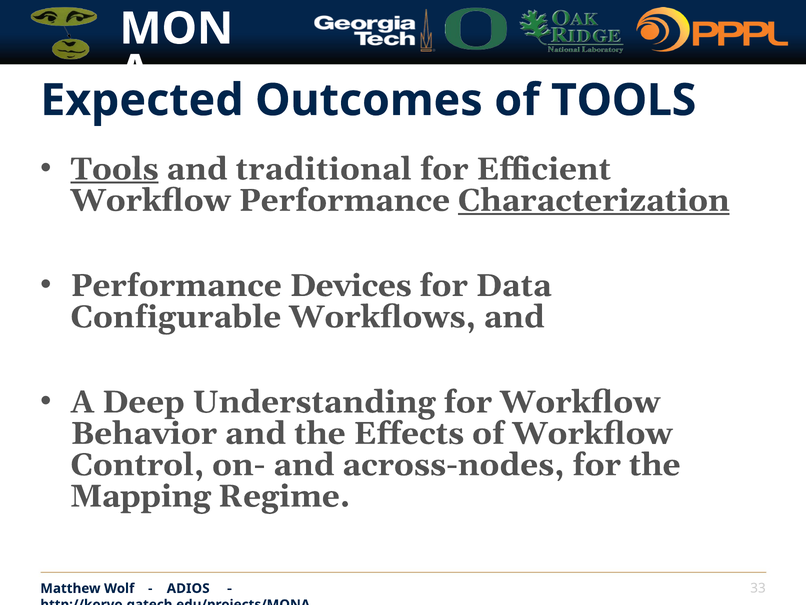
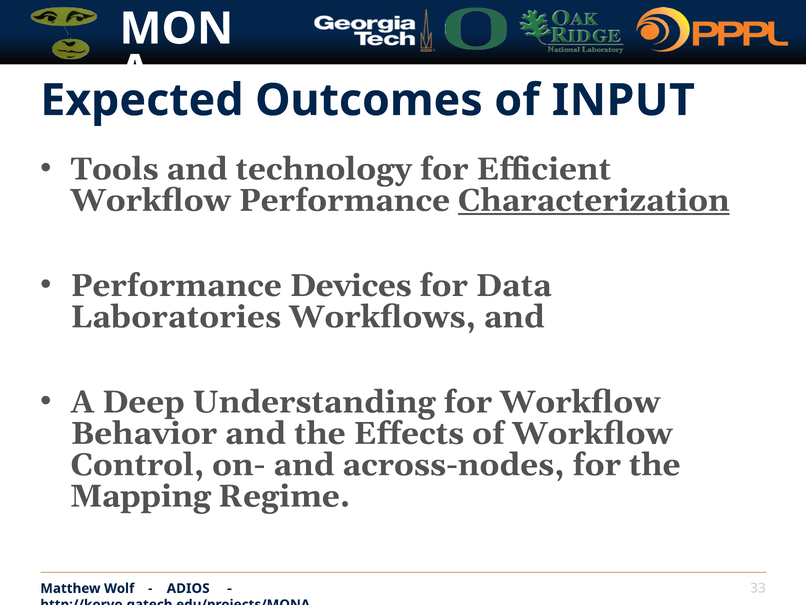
of TOOLS: TOOLS -> INPUT
Tools at (115, 169) underline: present -> none
traditional: traditional -> technology
Configurable: Configurable -> Laboratories
